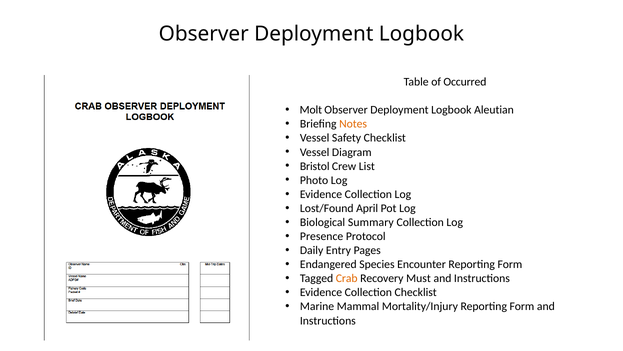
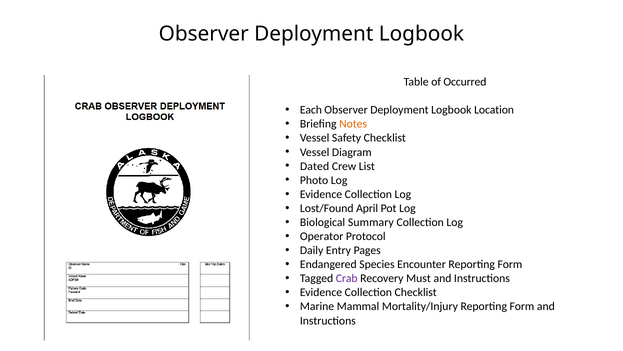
Molt: Molt -> Each
Aleutian: Aleutian -> Location
Bristol: Bristol -> Dated
Presence: Presence -> Operator
Crab colour: orange -> purple
